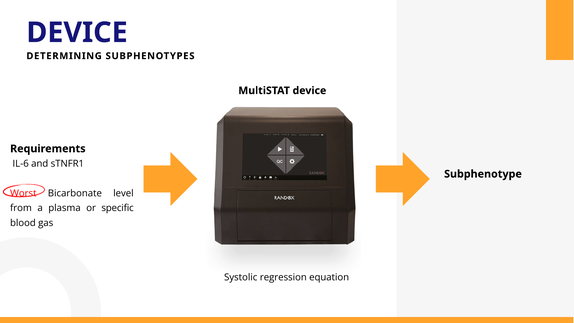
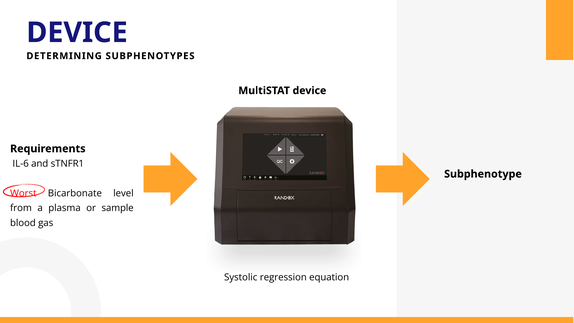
specific: specific -> sample
